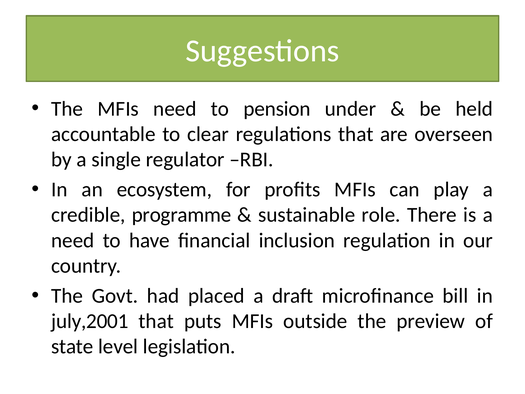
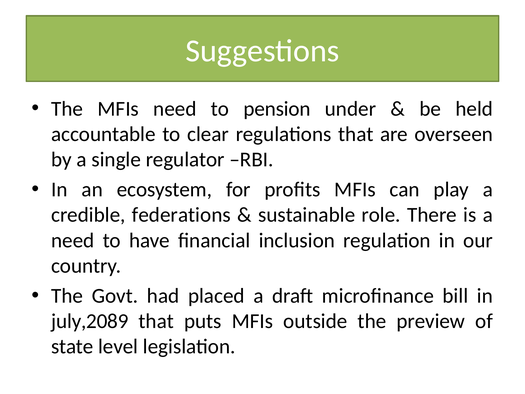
programme: programme -> federations
july,2001: july,2001 -> july,2089
